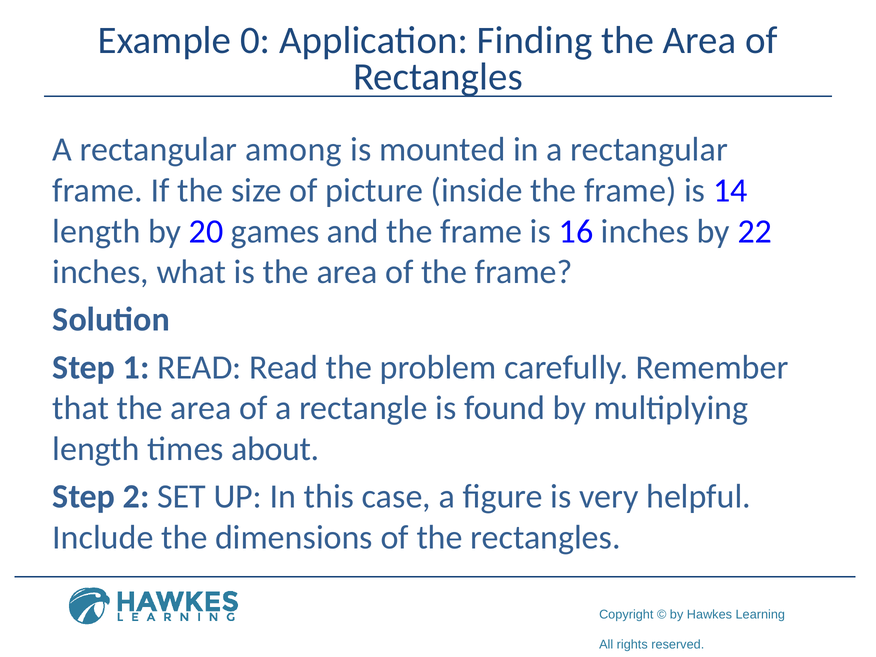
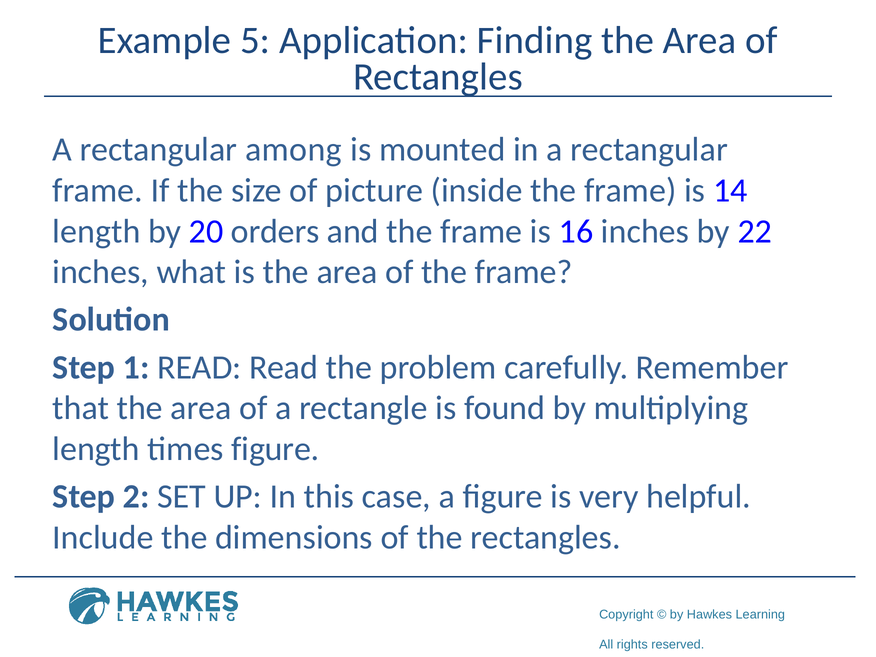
0: 0 -> 5
games: games -> orders
times about: about -> figure
